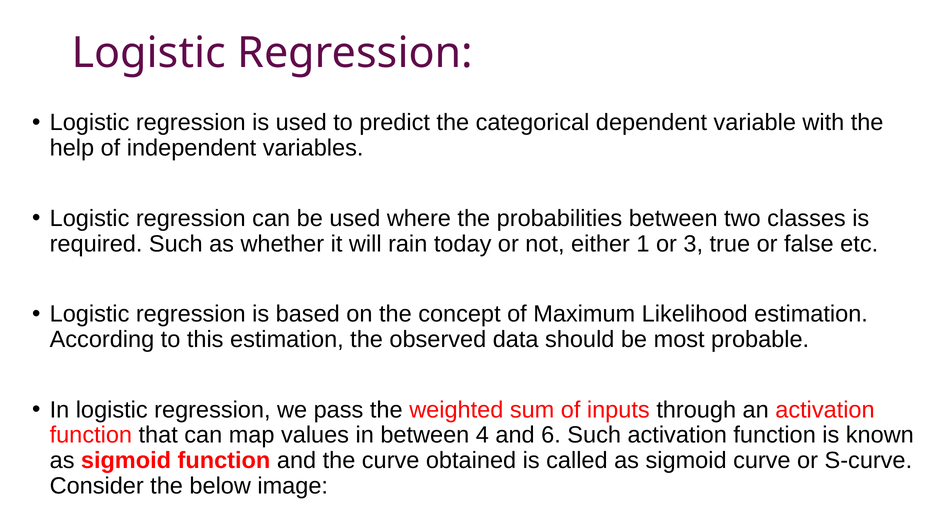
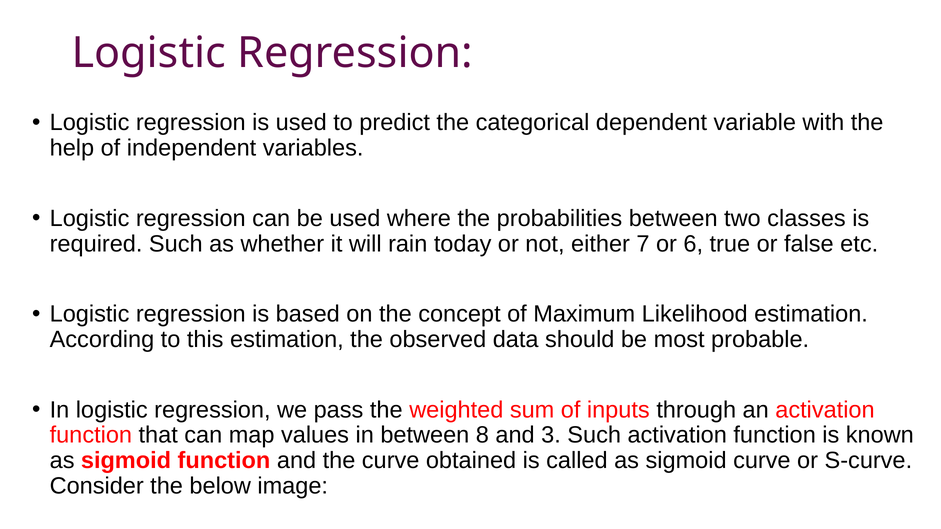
1: 1 -> 7
3: 3 -> 6
4: 4 -> 8
6: 6 -> 3
